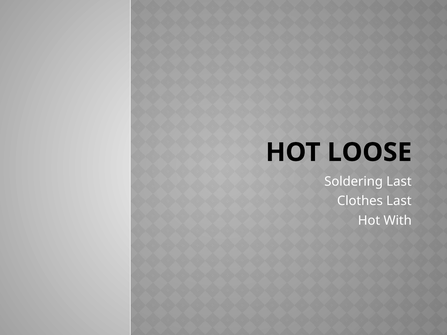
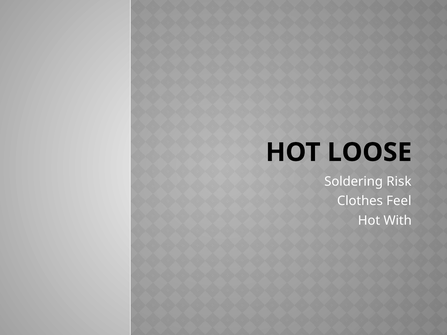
Soldering Last: Last -> Risk
Clothes Last: Last -> Feel
